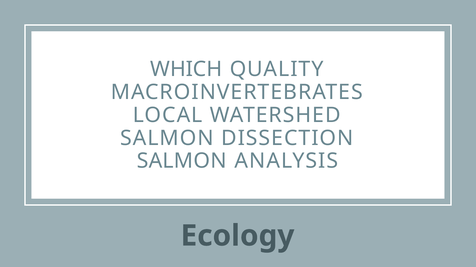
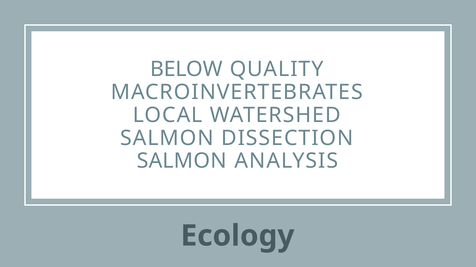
WHICH: WHICH -> BELOW
